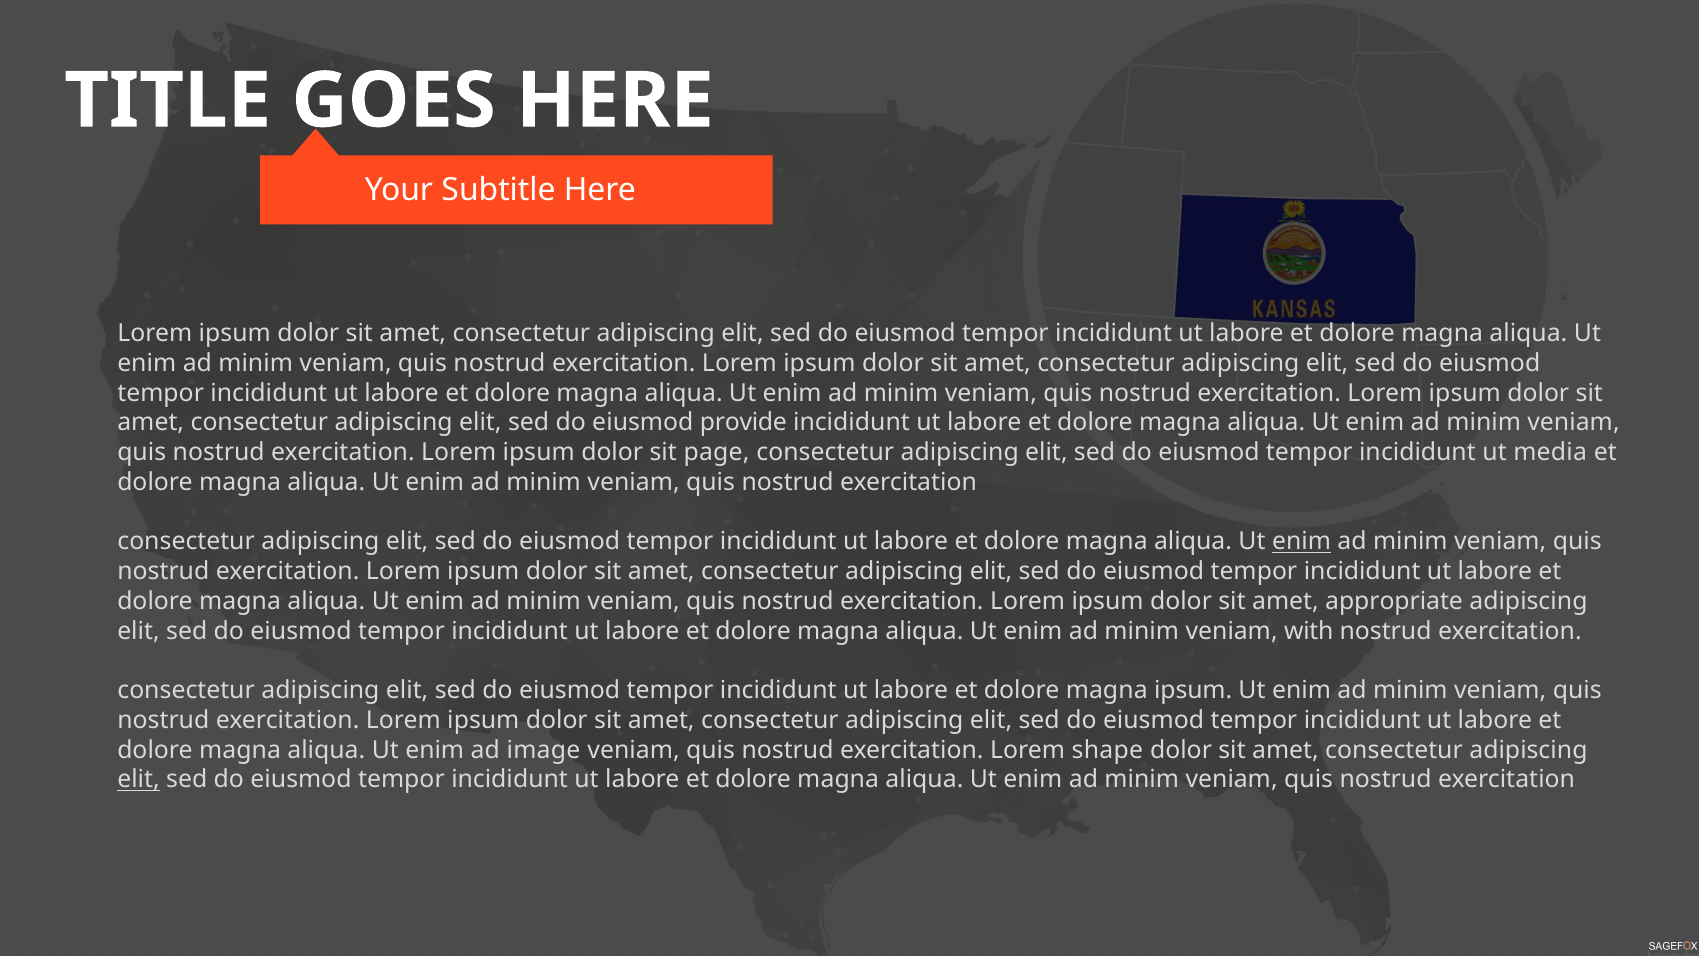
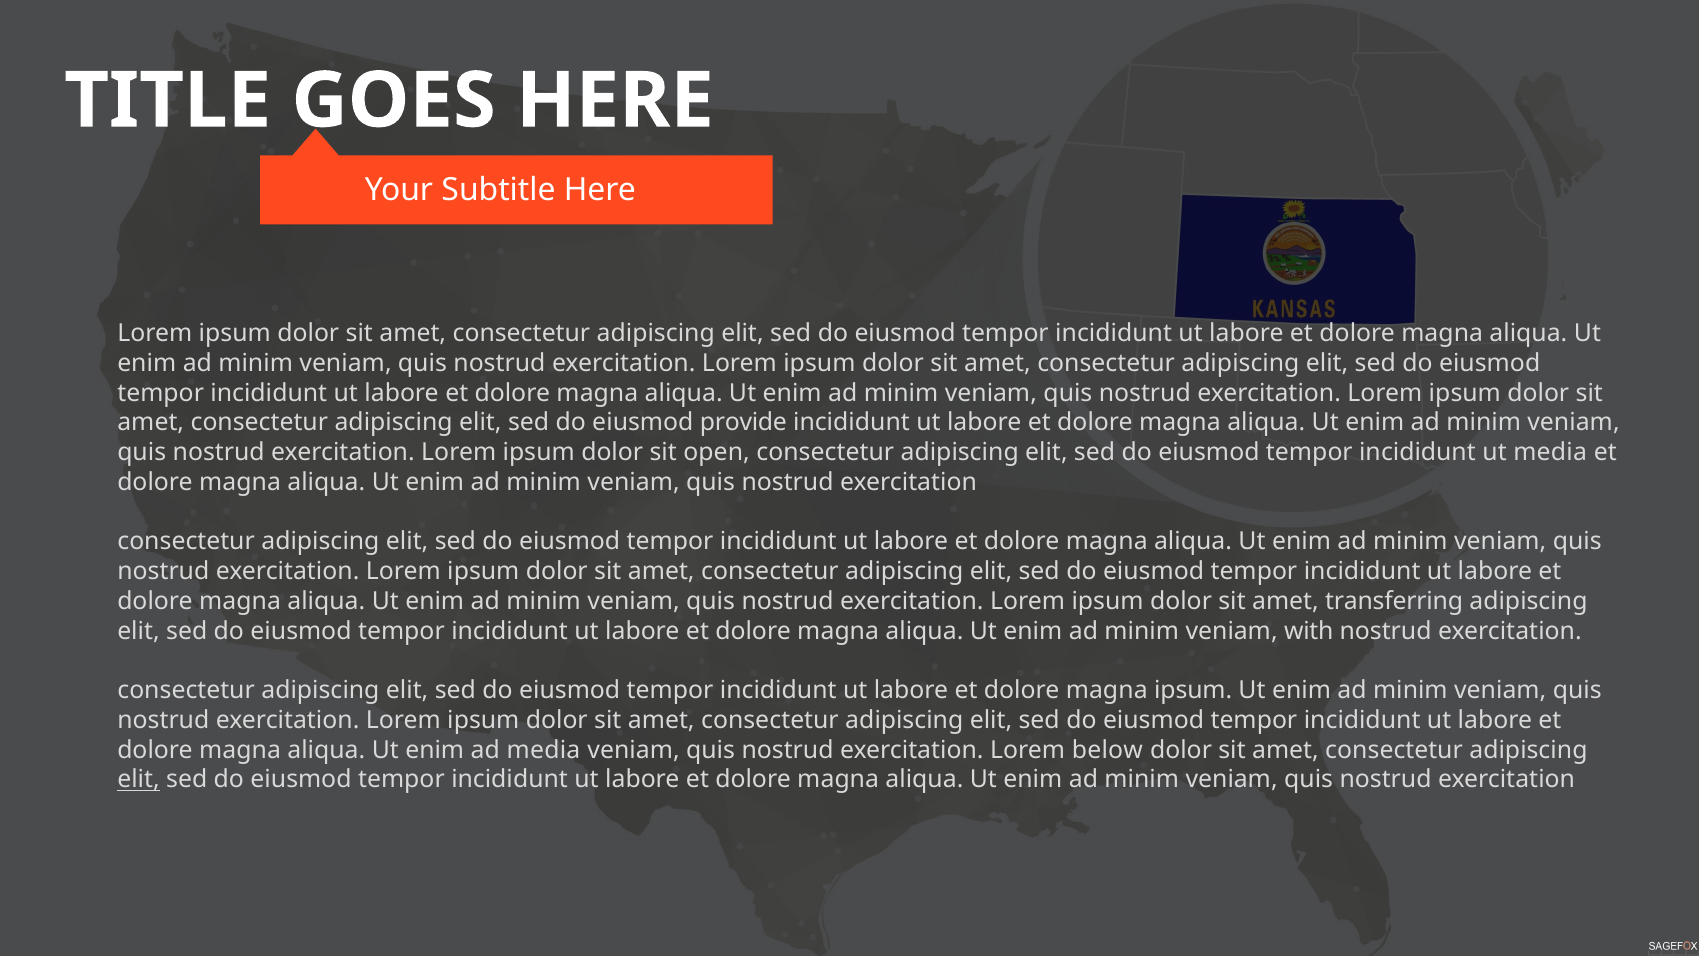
page: page -> open
enim at (1302, 541) underline: present -> none
appropriate: appropriate -> transferring
ad image: image -> media
shape: shape -> below
